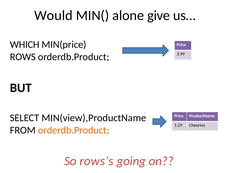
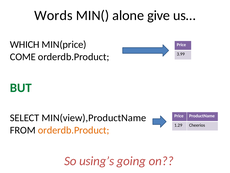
Would: Would -> Words
ROWS: ROWS -> COME
BUT colour: black -> green
rows’s: rows’s -> using’s
